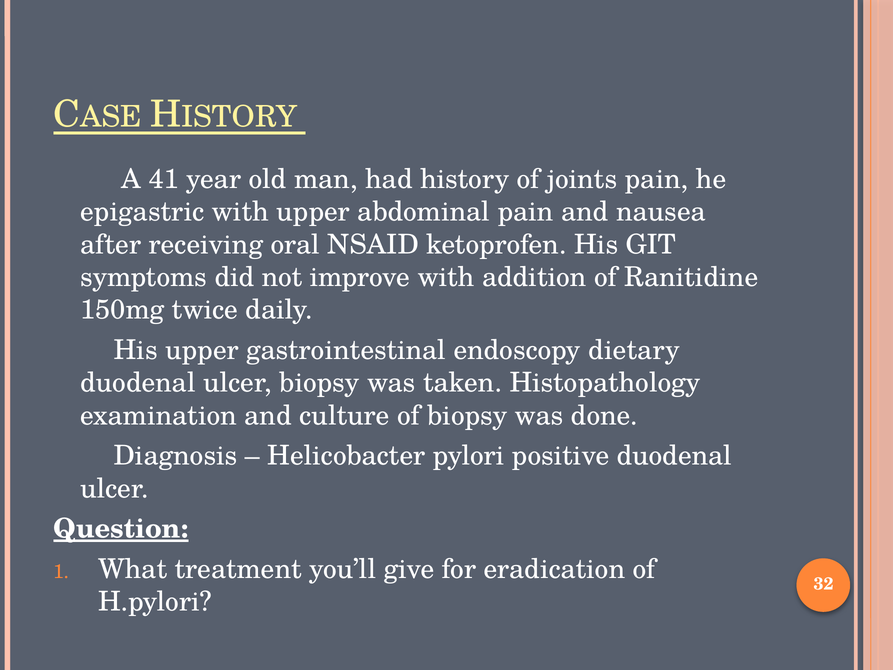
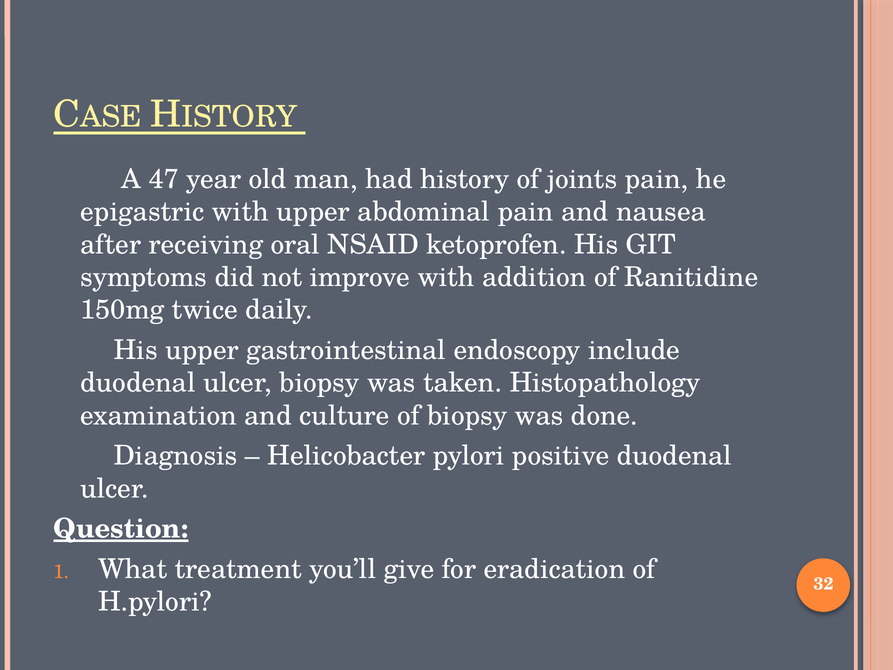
41: 41 -> 47
dietary: dietary -> include
